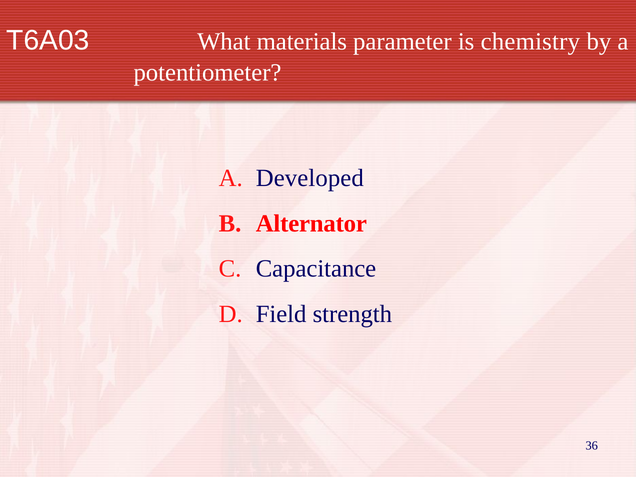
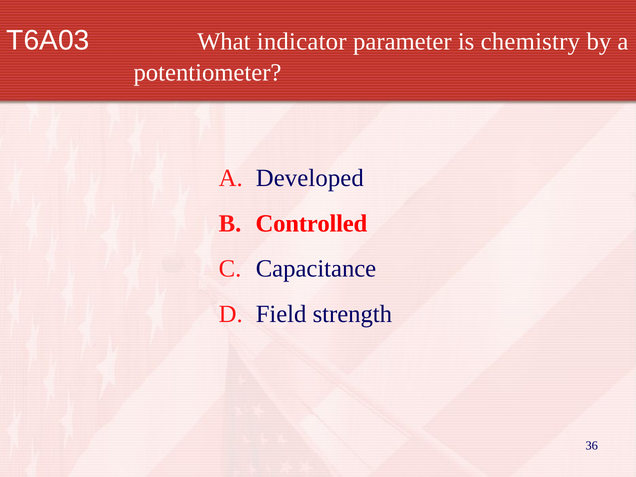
materials: materials -> indicator
Alternator: Alternator -> Controlled
